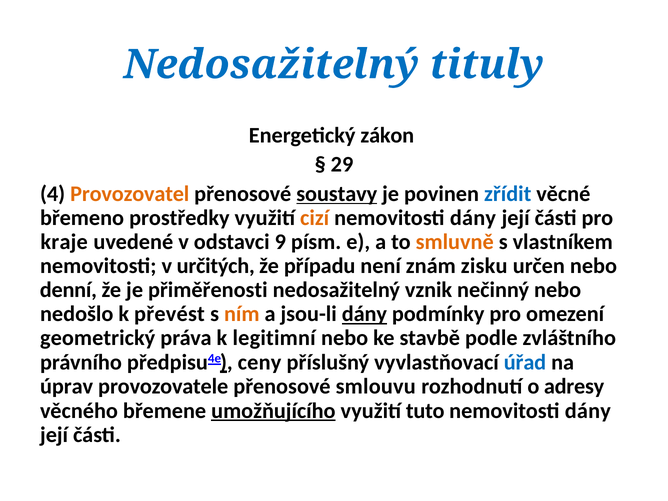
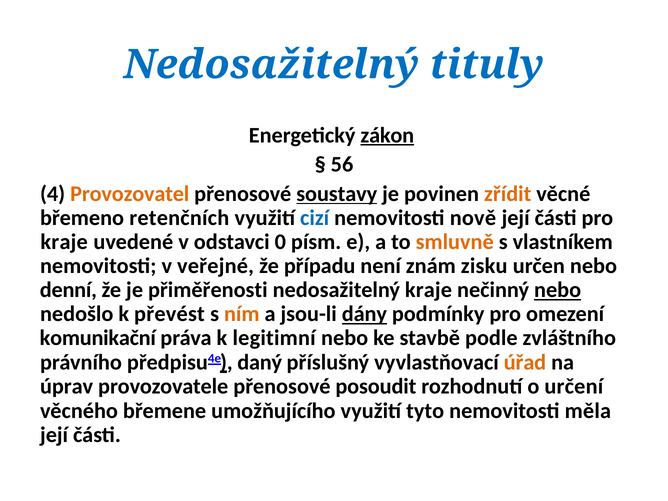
zákon underline: none -> present
29: 29 -> 56
zřídit colour: blue -> orange
prostředky: prostředky -> retenčních
cizí colour: orange -> blue
dány at (473, 218): dány -> nově
9: 9 -> 0
určitých: určitých -> veřejné
nedosažitelný vznik: vznik -> kraje
nebo at (558, 290) underline: none -> present
geometrický: geometrický -> komunikační
ceny: ceny -> daný
úřad colour: blue -> orange
smlouvu: smlouvu -> posoudit
adresy: adresy -> určení
umožňujícího underline: present -> none
tuto: tuto -> tyto
dány at (588, 411): dány -> měla
